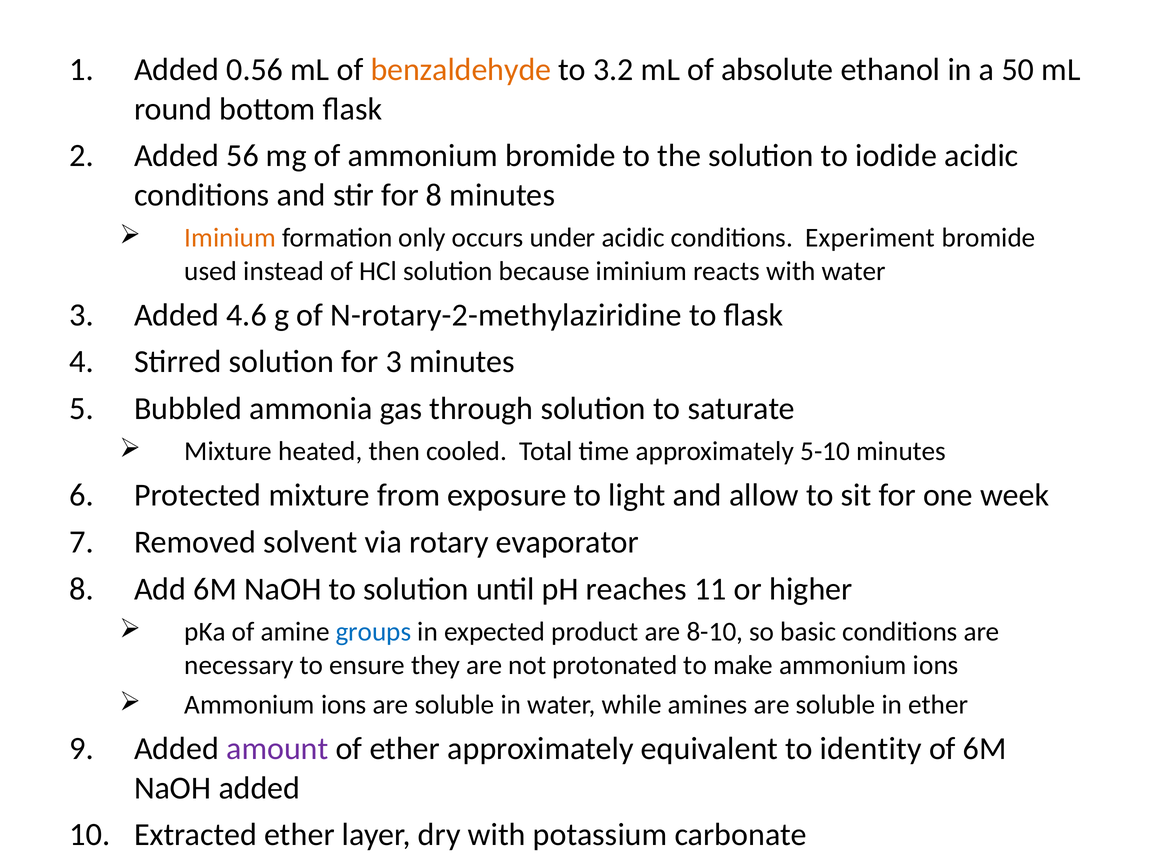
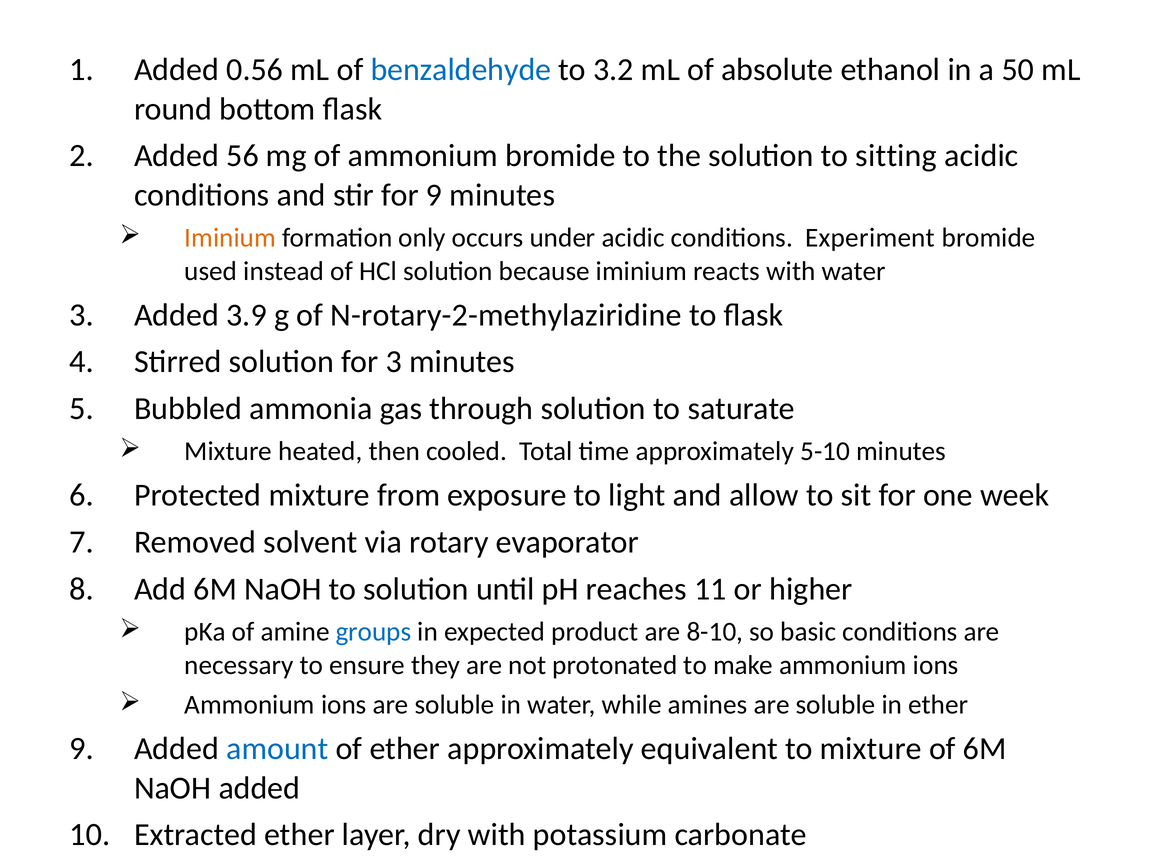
benzaldehyde colour: orange -> blue
iodide: iodide -> sitting
for 8: 8 -> 9
4.6: 4.6 -> 3.9
amount colour: purple -> blue
to identity: identity -> mixture
